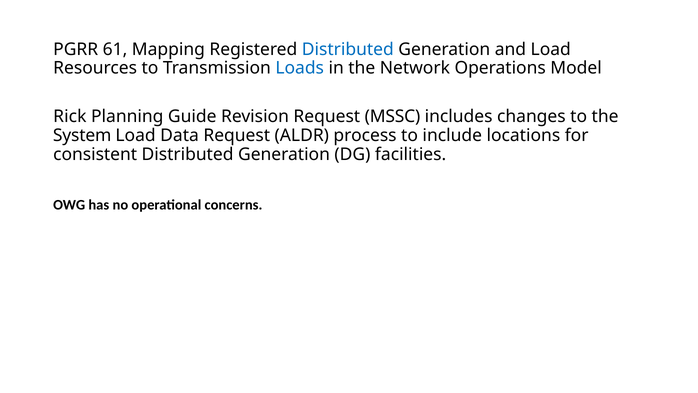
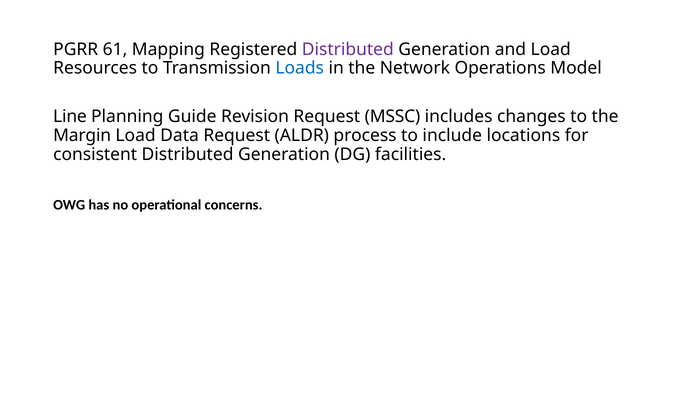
Distributed at (348, 49) colour: blue -> purple
Rick: Rick -> Line
System: System -> Margin
